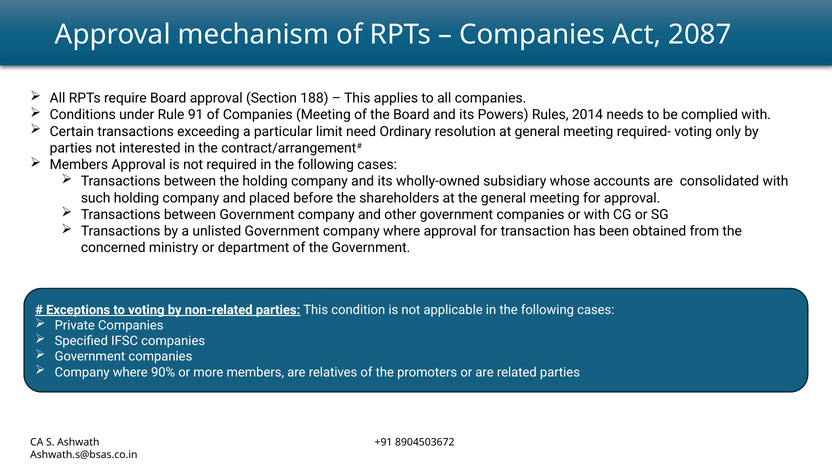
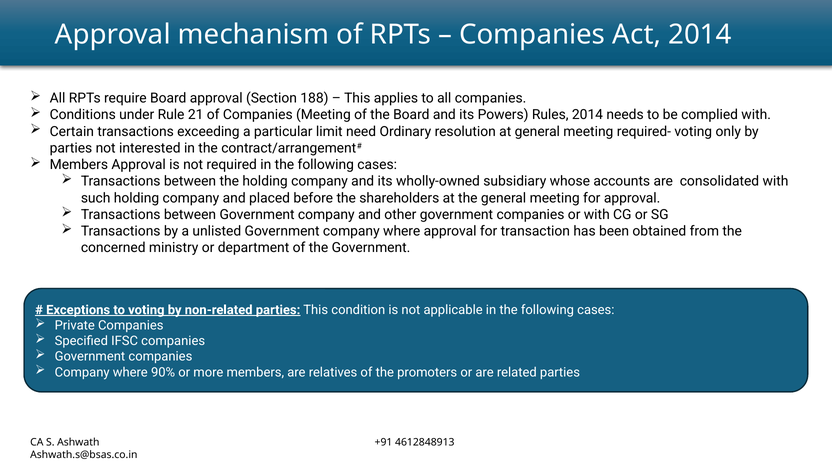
Act 2087: 2087 -> 2014
91: 91 -> 21
8904503672: 8904503672 -> 4612848913
